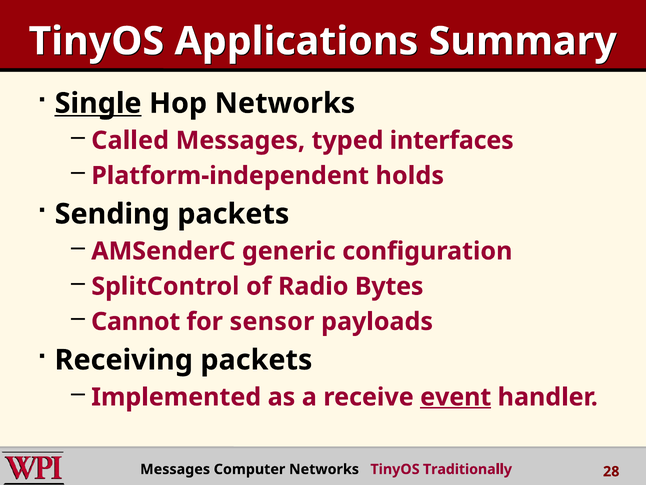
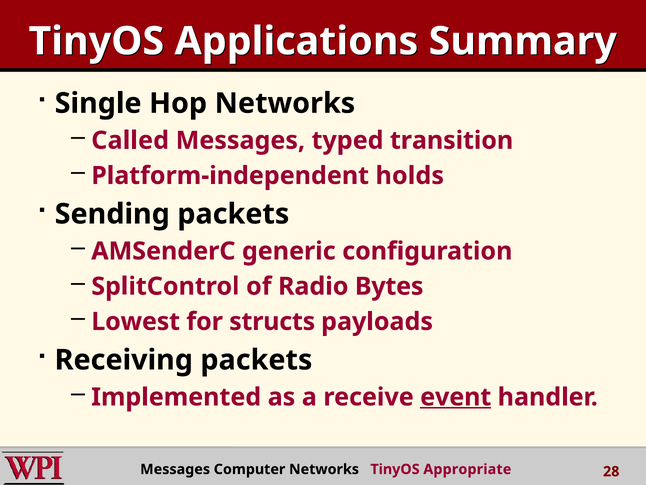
Single underline: present -> none
interfaces: interfaces -> transition
Cannot: Cannot -> Lowest
sensor: sensor -> structs
Traditionally: Traditionally -> Appropriate
